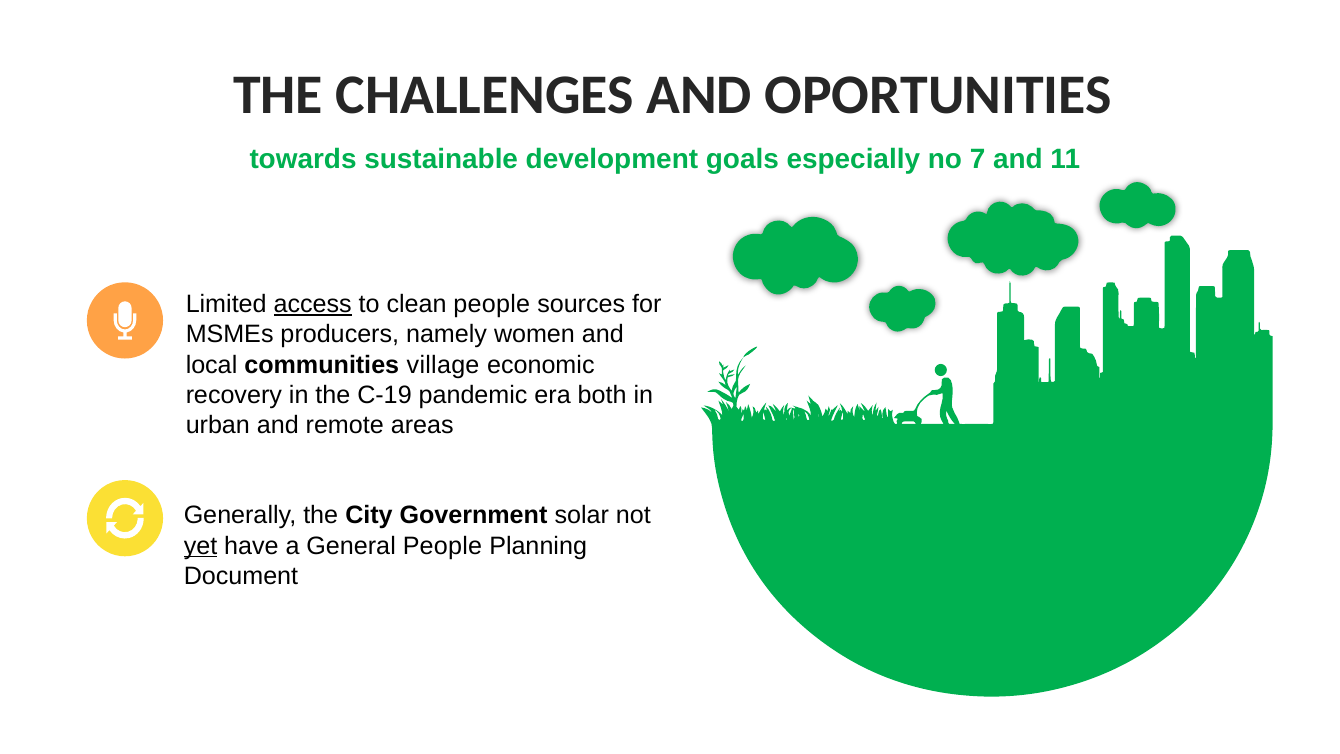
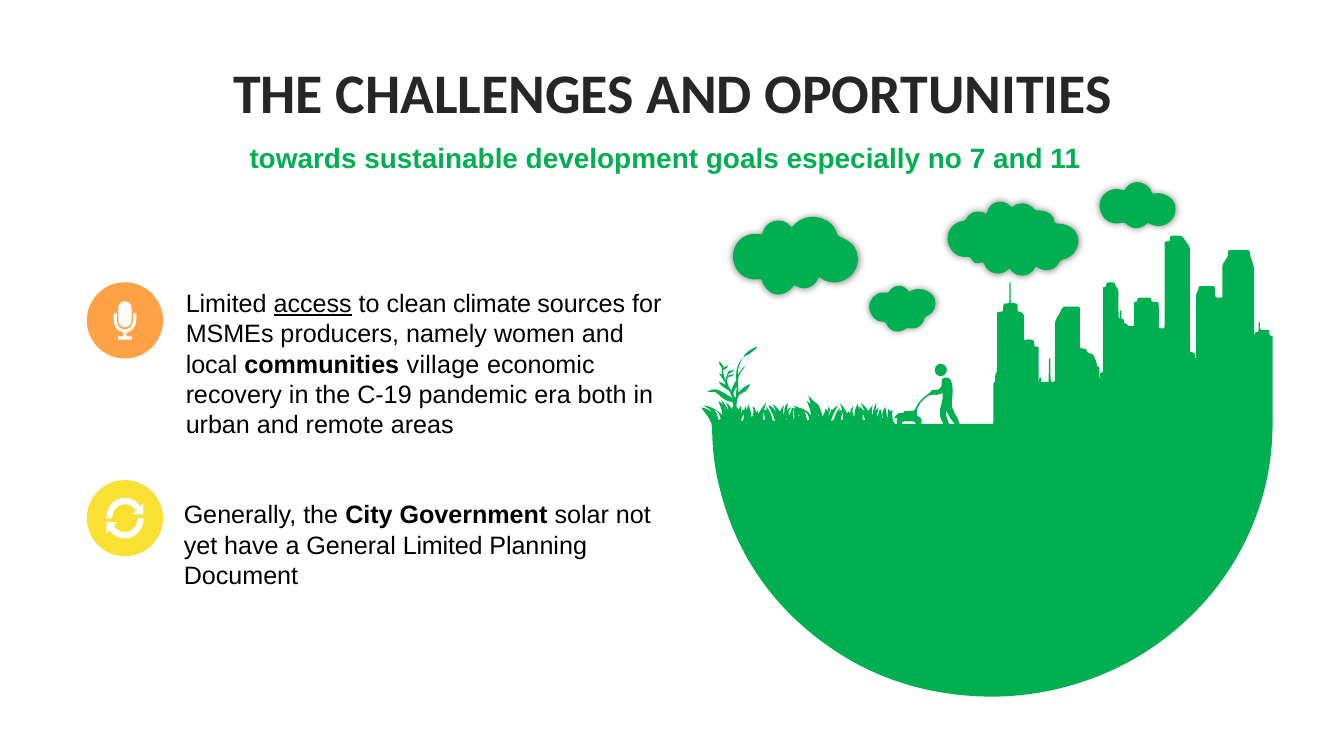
clean people: people -> climate
yet underline: present -> none
General People: People -> Limited
